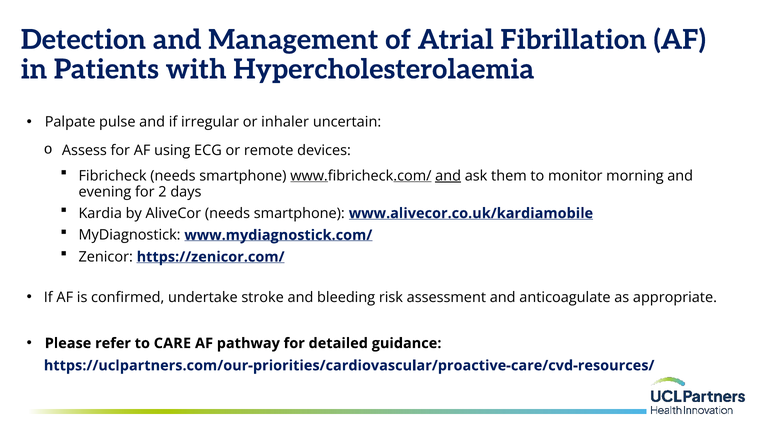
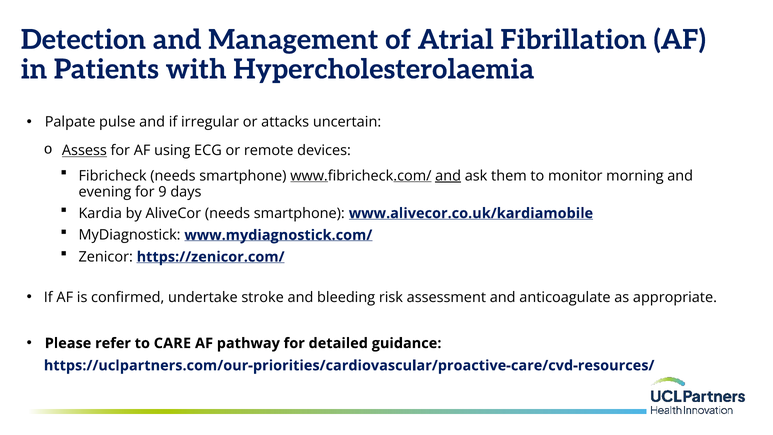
inhaler: inhaler -> attacks
Assess underline: none -> present
2: 2 -> 9
